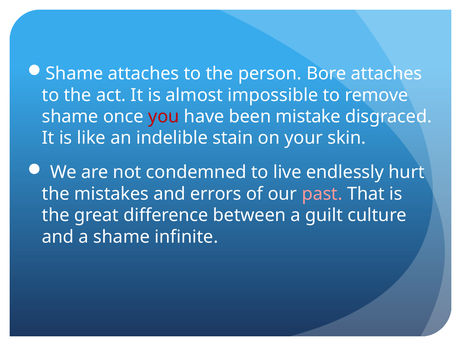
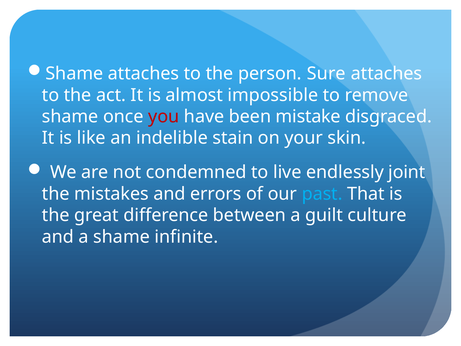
Bore: Bore -> Sure
hurt: hurt -> joint
past colour: pink -> light blue
